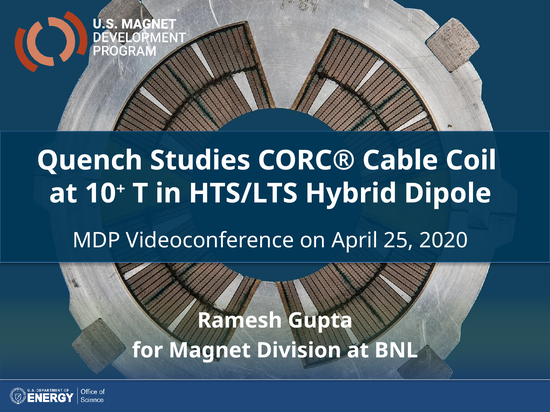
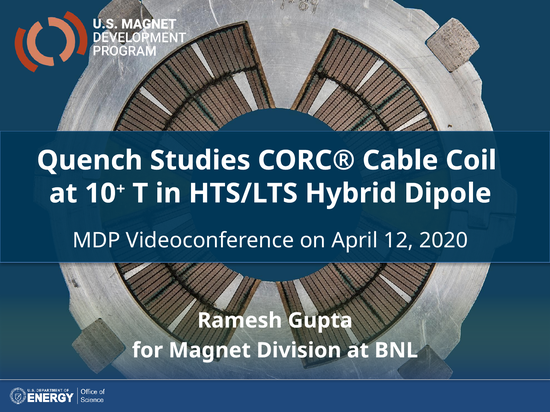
25: 25 -> 12
